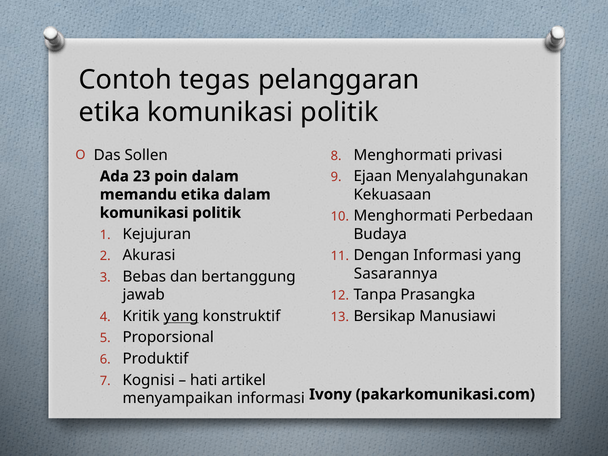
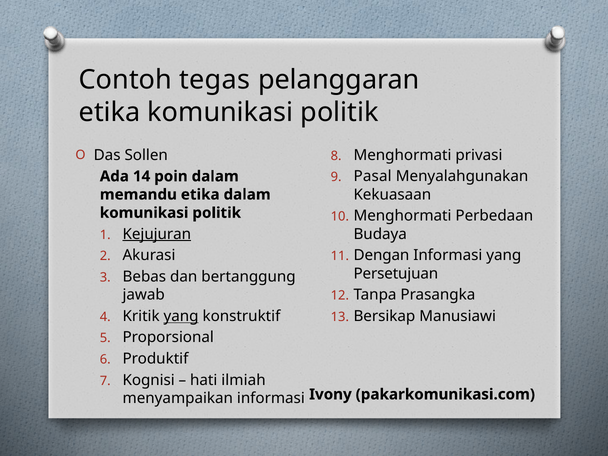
Ejaan: Ejaan -> Pasal
23: 23 -> 14
Kejujuran underline: none -> present
Sasarannya: Sasarannya -> Persetujuan
artikel: artikel -> ilmiah
